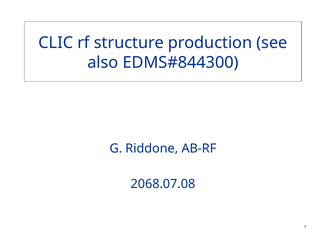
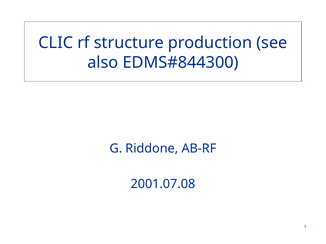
2068.07.08: 2068.07.08 -> 2001.07.08
